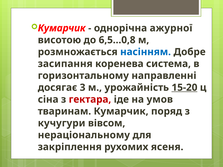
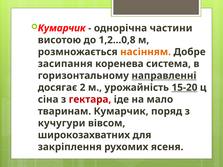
ажурної: ажурної -> частини
6,5…0,8: 6,5…0,8 -> 1,2…0,8
насінням colour: blue -> orange
направленні underline: none -> present
3: 3 -> 2
умов: умов -> мало
нераціональному: нераціональному -> широкозахватних
